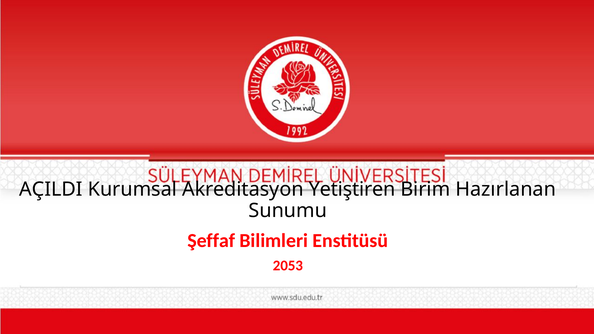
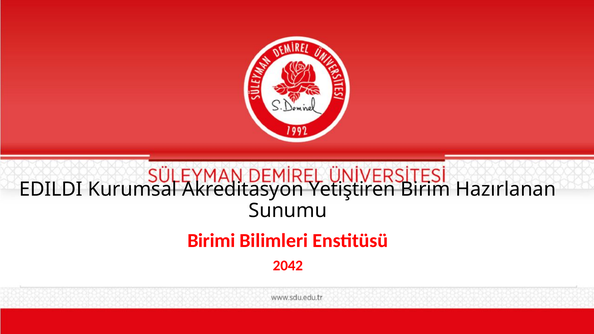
AÇILDI: AÇILDI -> EDILDI
Şeffaf: Şeffaf -> Birimi
2053: 2053 -> 2042
